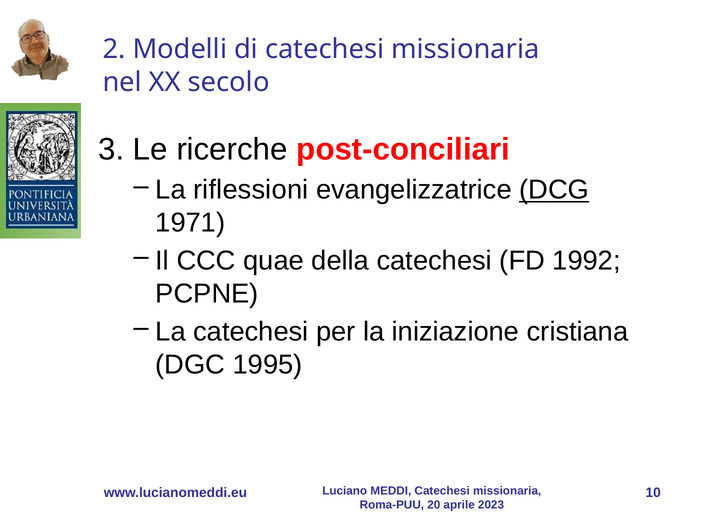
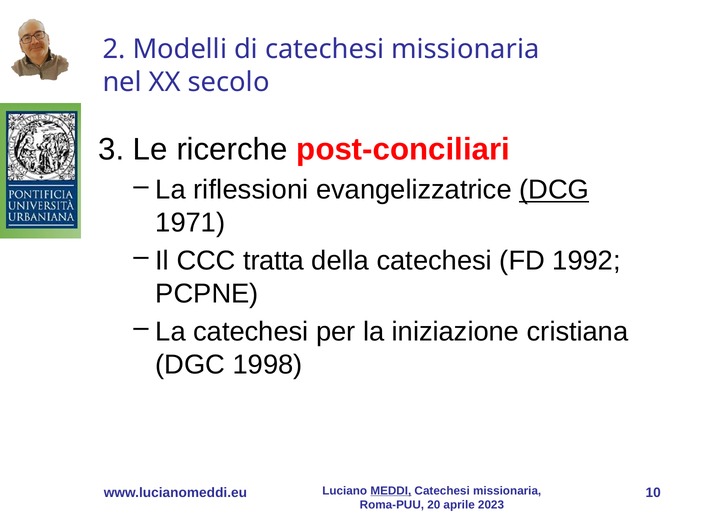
quae: quae -> tratta
1995: 1995 -> 1998
MEDDI underline: none -> present
